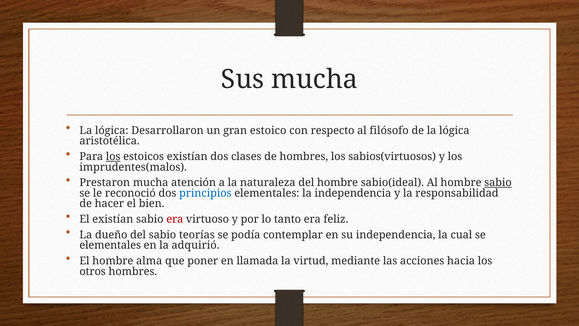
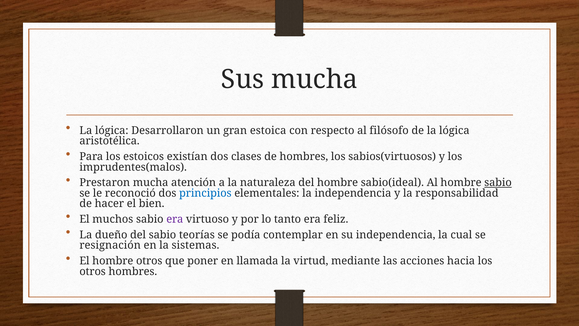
estoico: estoico -> estoica
los at (113, 157) underline: present -> none
El existían: existían -> muchos
era at (175, 219) colour: red -> purple
elementales at (110, 245): elementales -> resignación
adquirió: adquirió -> sistemas
hombre alma: alma -> otros
